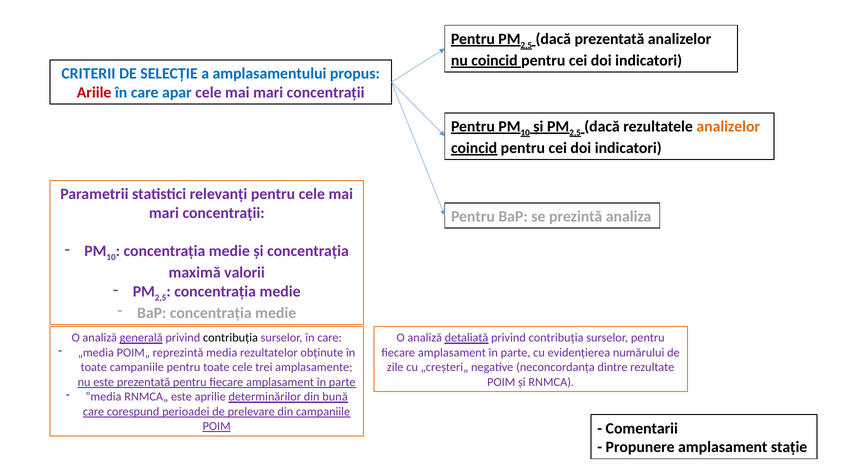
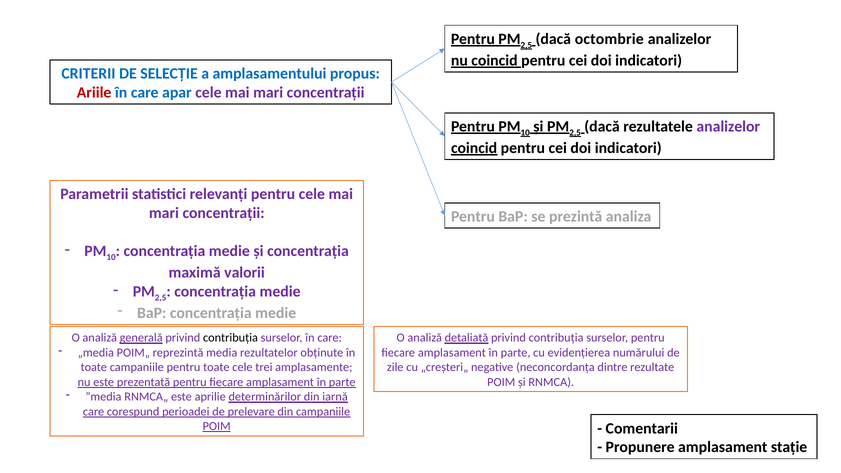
dacă prezentată: prezentată -> octombrie
analizelor at (728, 127) colour: orange -> purple
bună: bună -> iarnă
